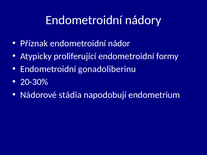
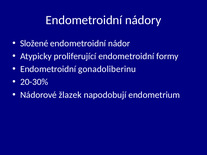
Příznak: Příznak -> Složené
stádia: stádia -> žlazek
